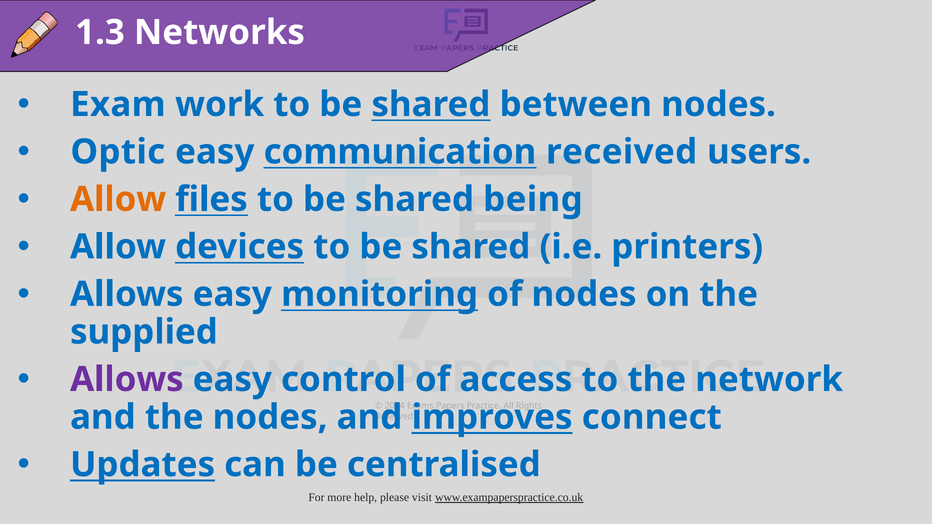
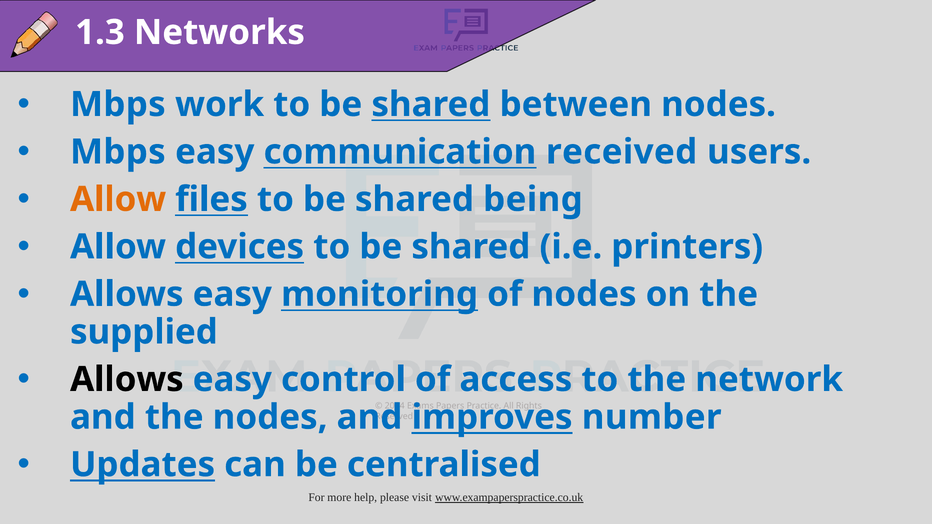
Exam at (118, 105): Exam -> Mbps
Optic at (118, 152): Optic -> Mbps
Allows at (127, 380) colour: purple -> black
connect: connect -> number
